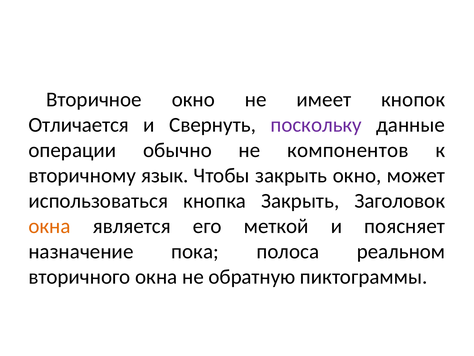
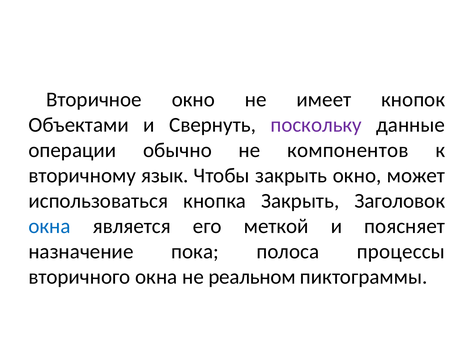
Отличается: Отличается -> Объектами
окна at (50, 226) colour: orange -> blue
реальном: реальном -> процессы
обратную: обратную -> реальном
